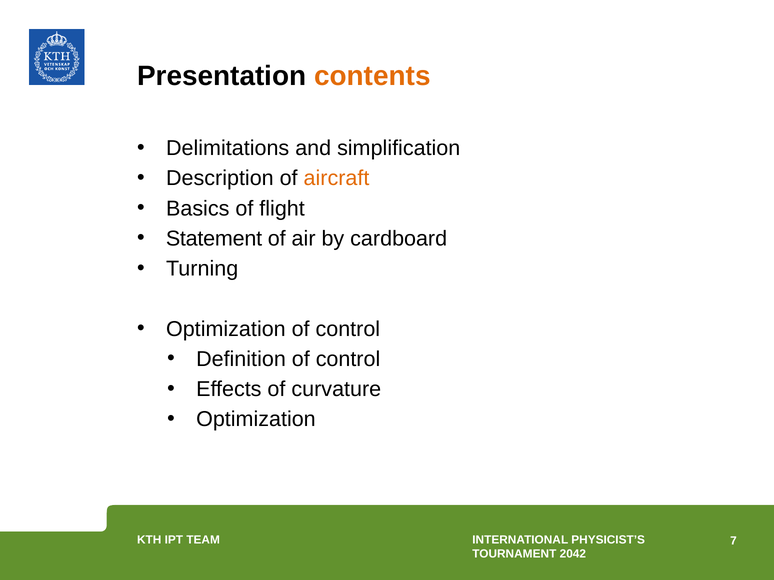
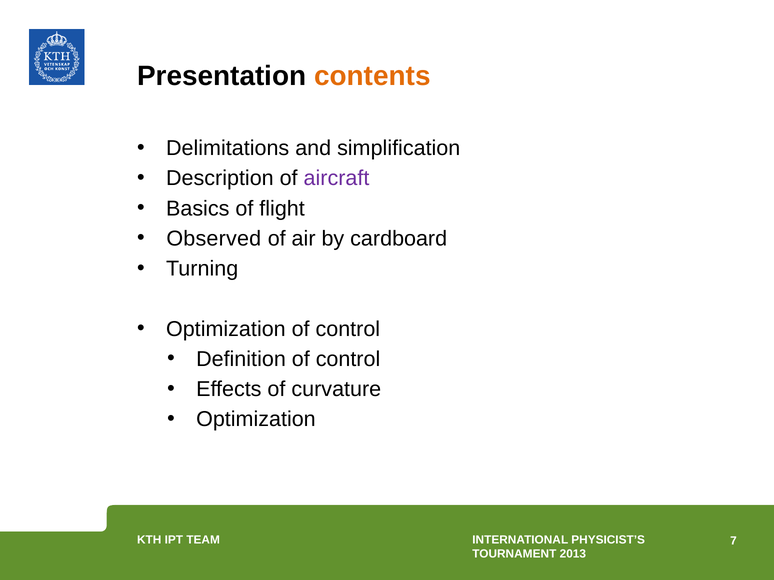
aircraft colour: orange -> purple
Statement: Statement -> Observed
2042: 2042 -> 2013
